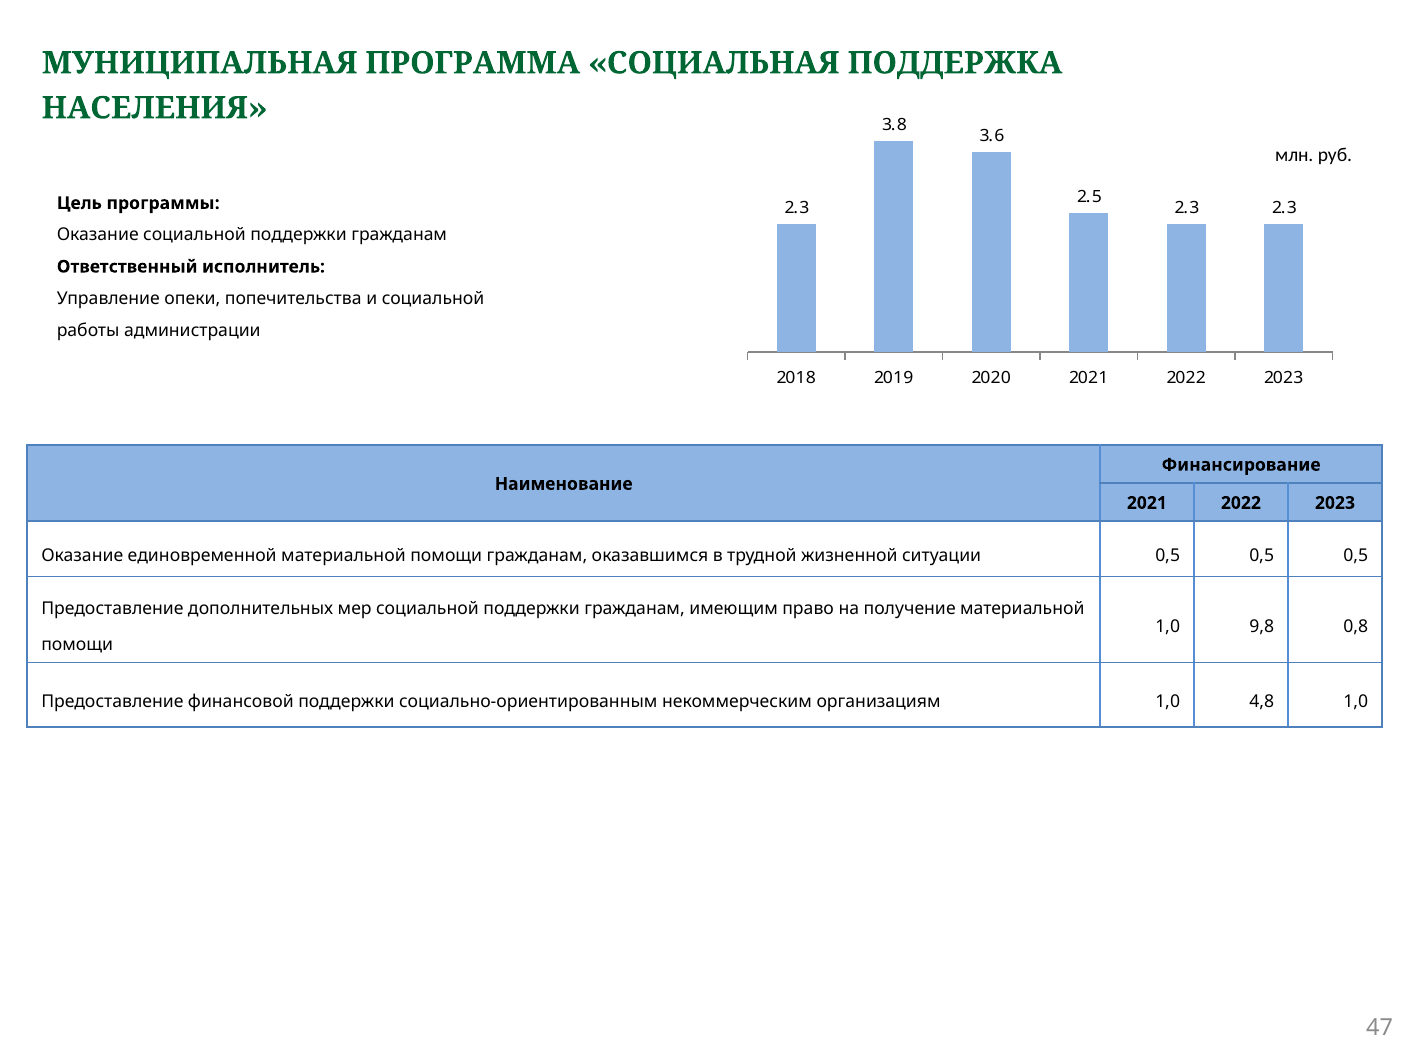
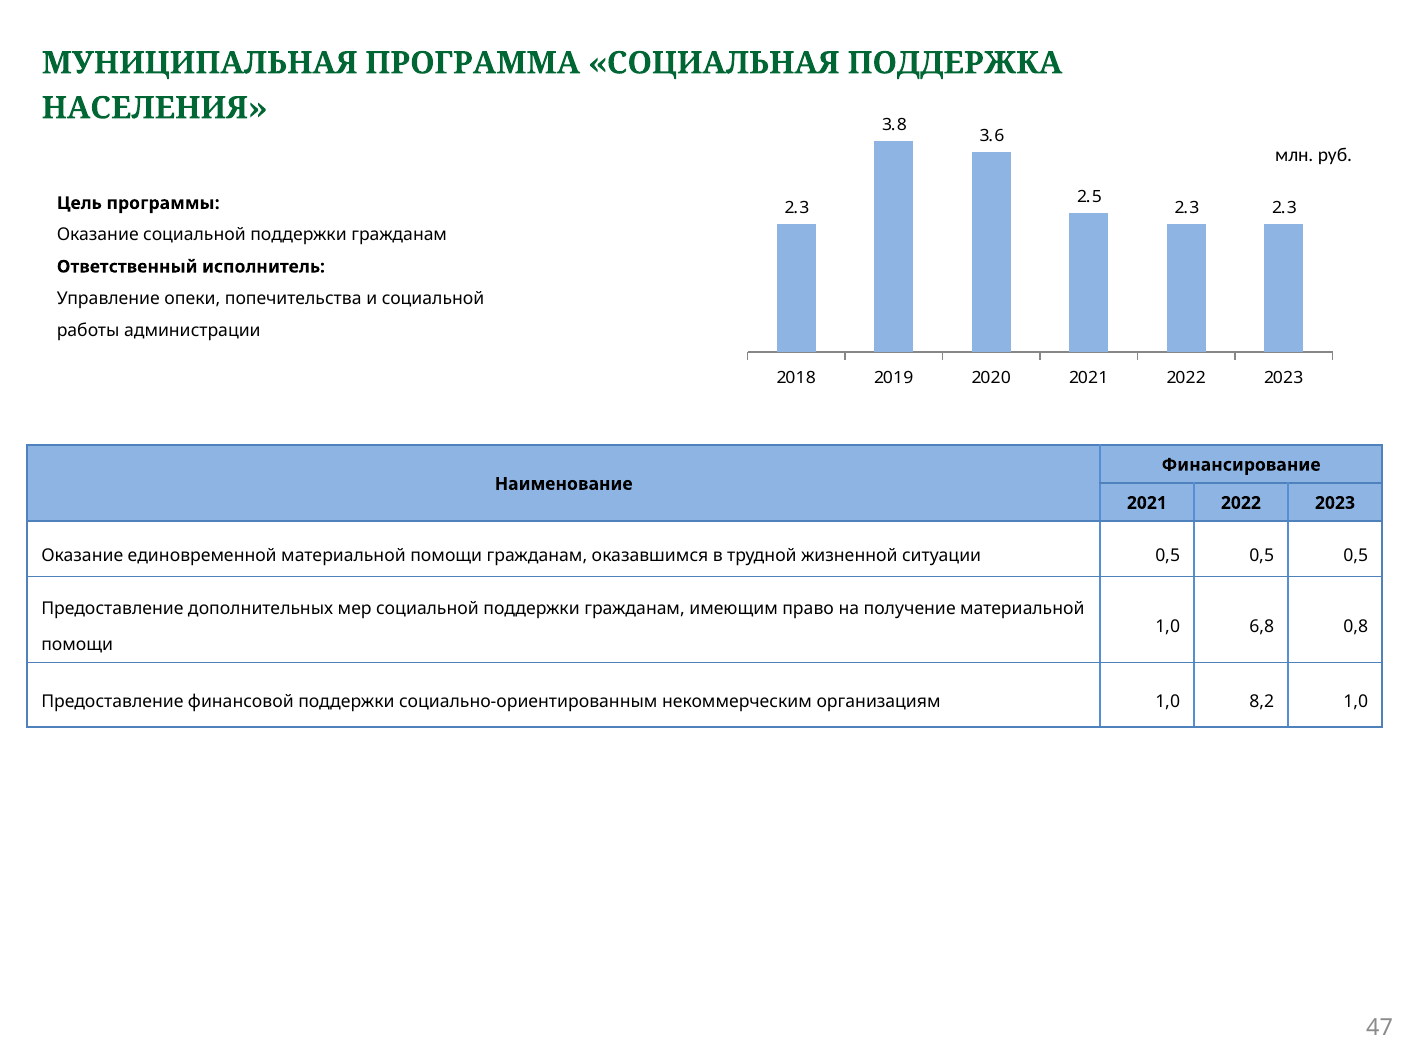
9,8: 9,8 -> 6,8
4,8: 4,8 -> 8,2
